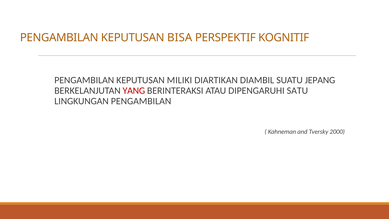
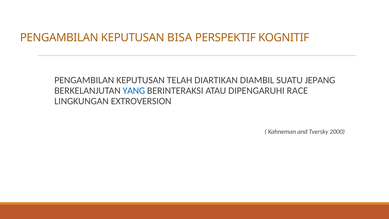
MILIKI: MILIKI -> TELAH
YANG colour: red -> blue
SATU: SATU -> RACE
LINGKUNGAN PENGAMBILAN: PENGAMBILAN -> EXTROVERSION
